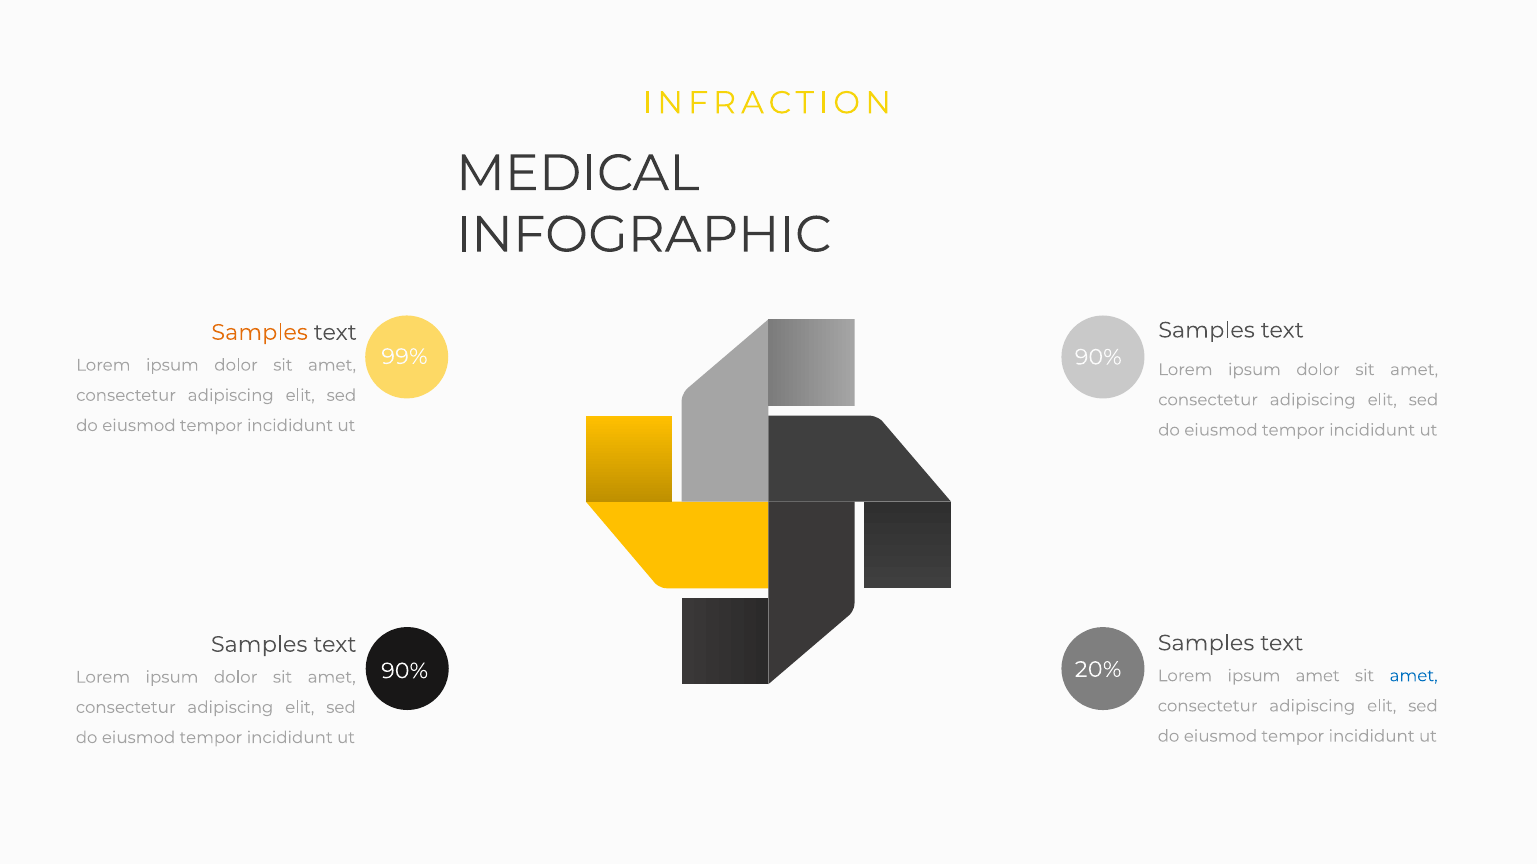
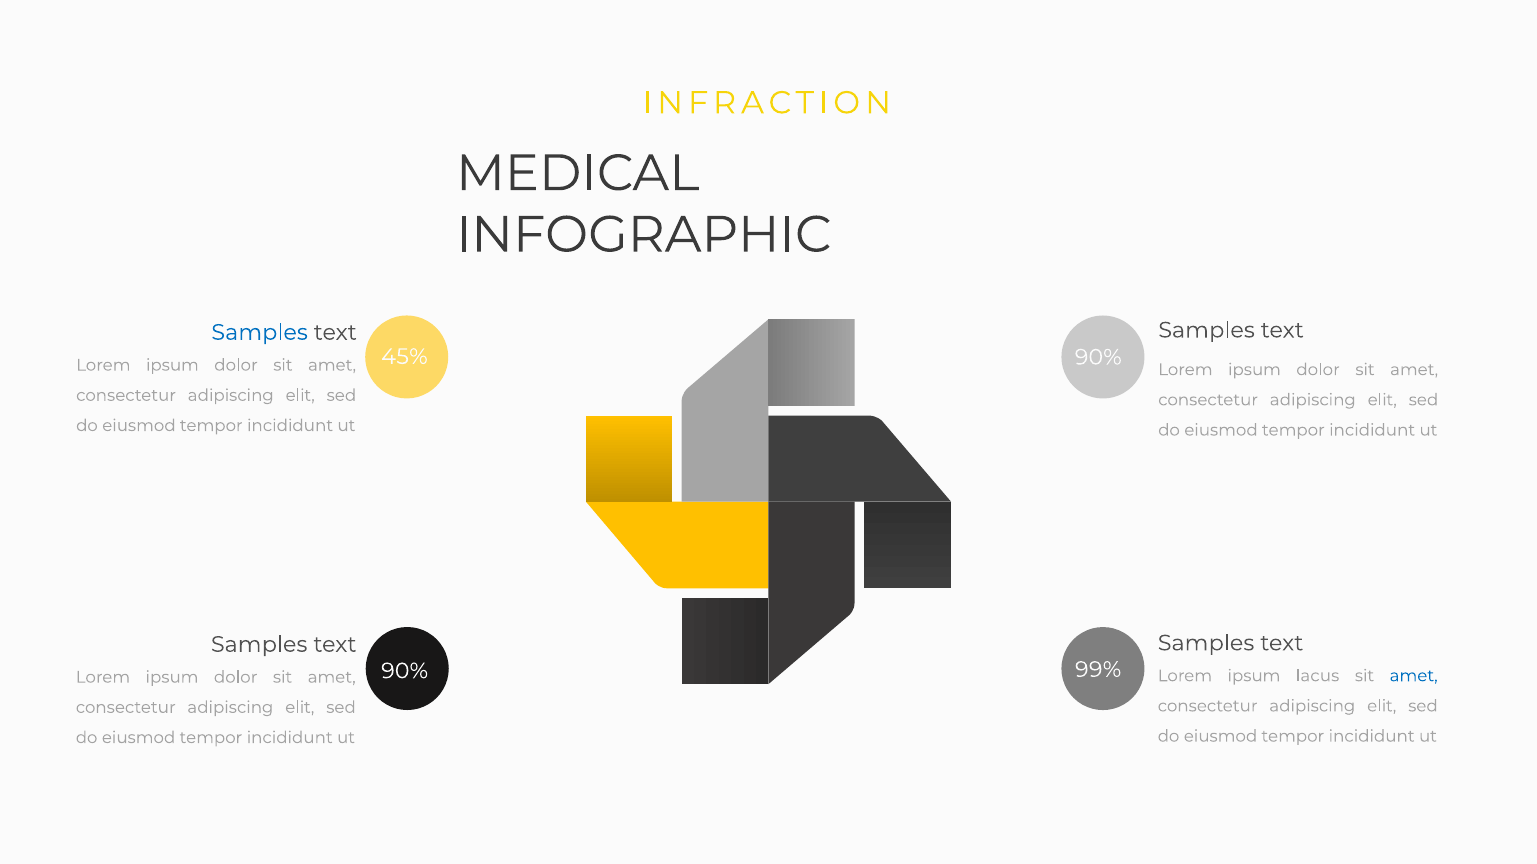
Samples at (260, 333) colour: orange -> blue
99%: 99% -> 45%
20%: 20% -> 99%
ipsum amet: amet -> lacus
